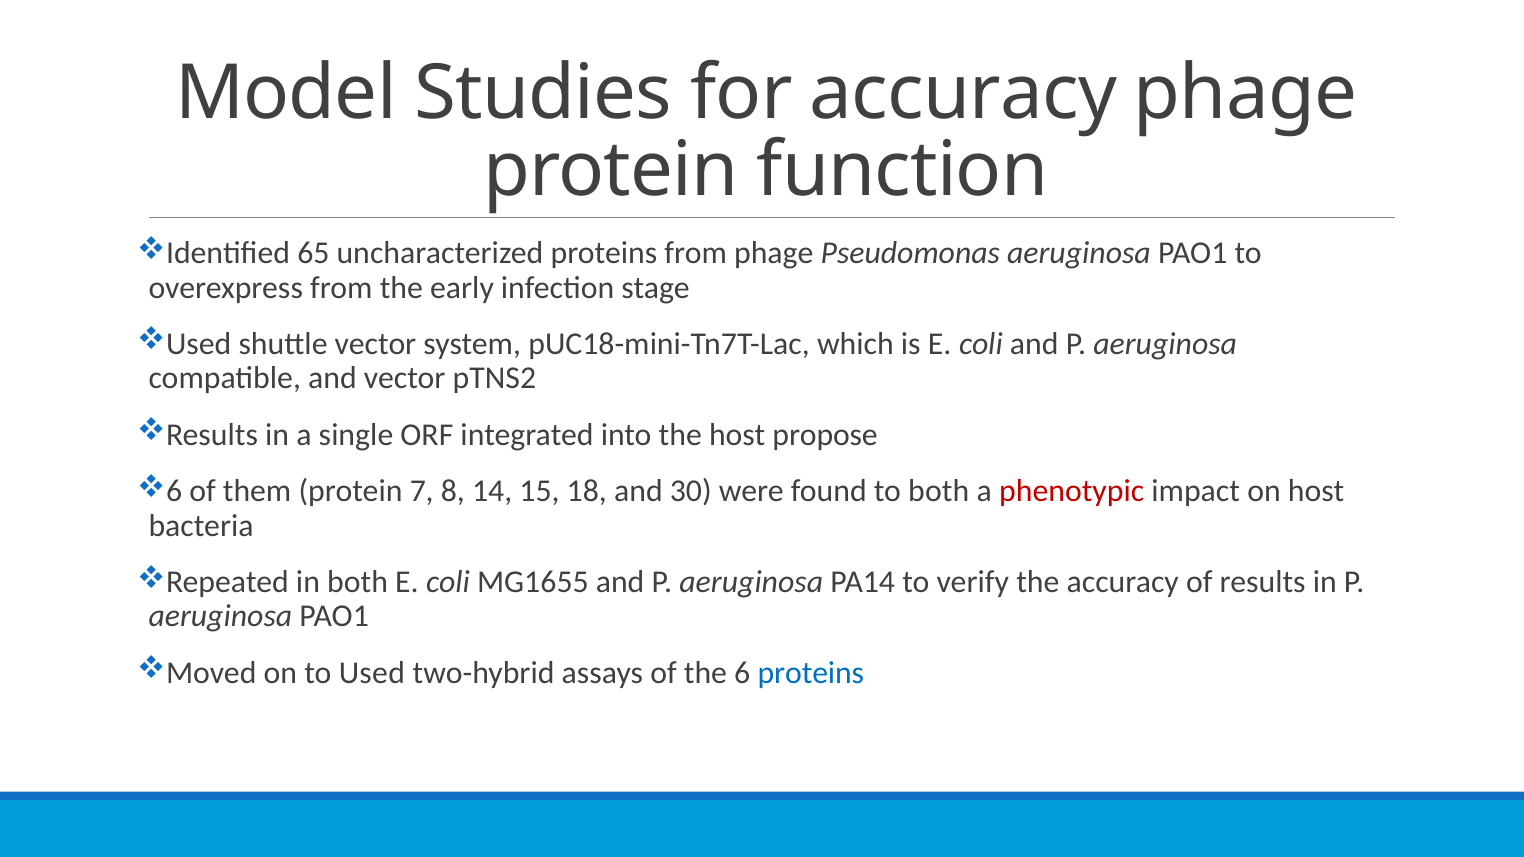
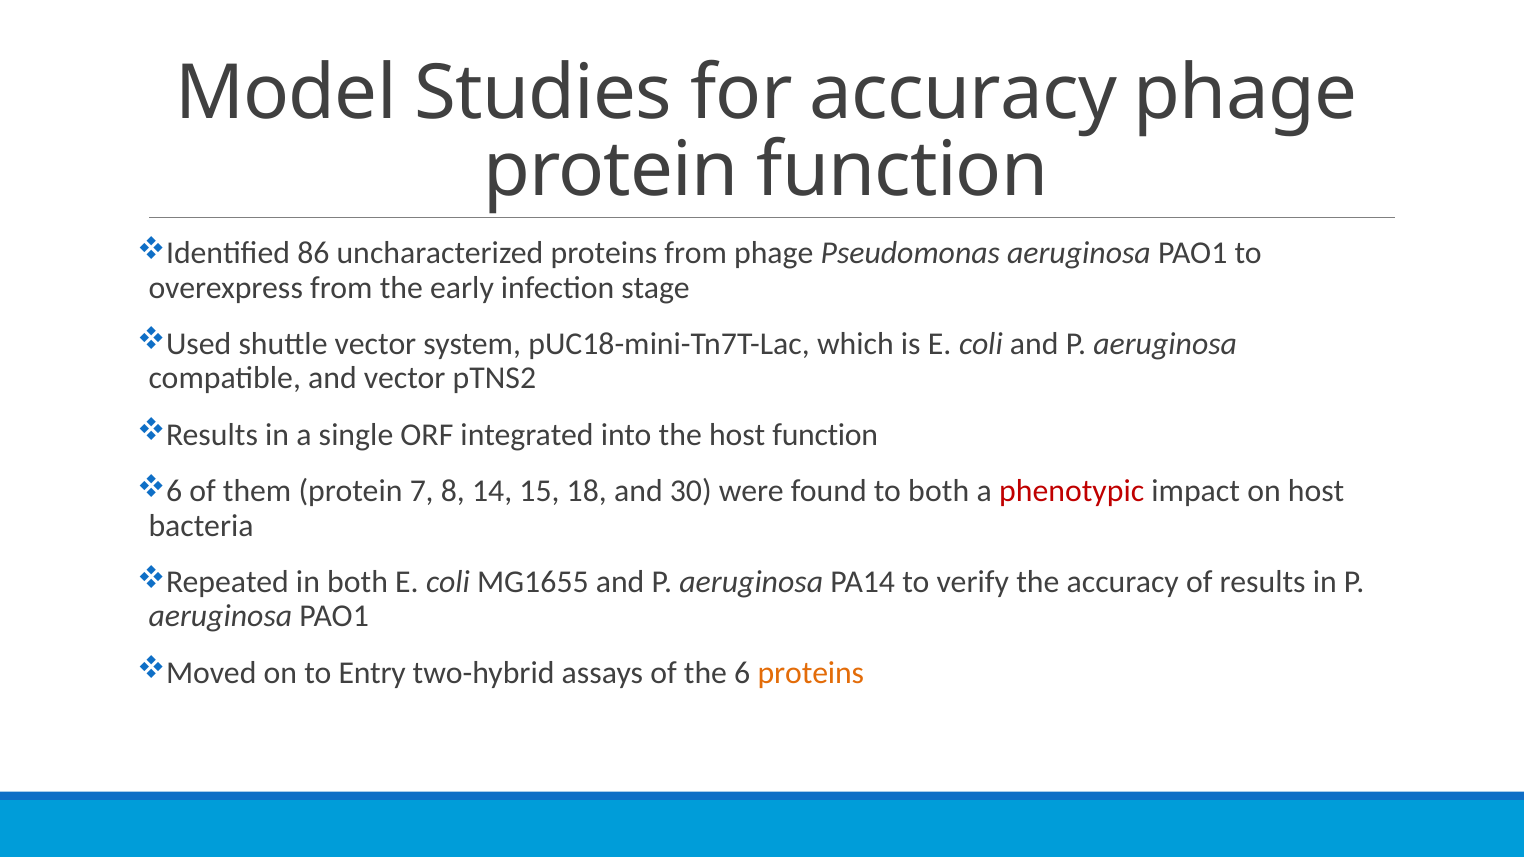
65: 65 -> 86
host propose: propose -> function
to Used: Used -> Entry
proteins at (811, 673) colour: blue -> orange
